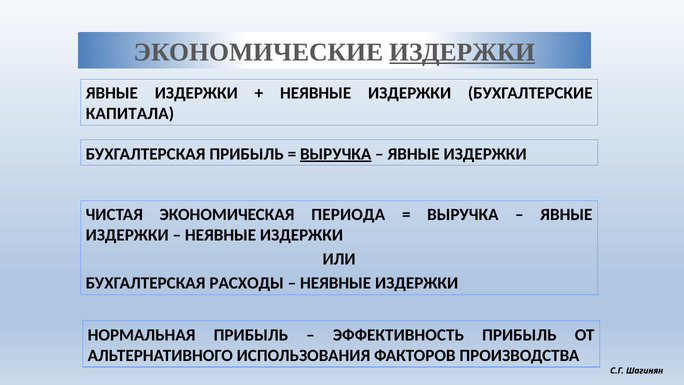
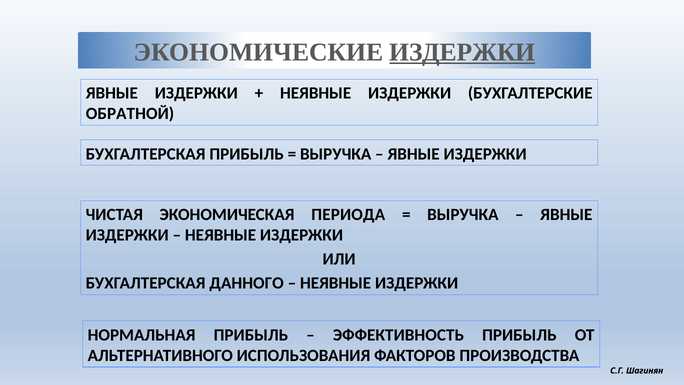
КАПИТАЛА: КАПИТАЛА -> ОБРАТНОЙ
ВЫРУЧКА at (336, 154) underline: present -> none
РАСХОДЫ: РАСХОДЫ -> ДАННОГО
